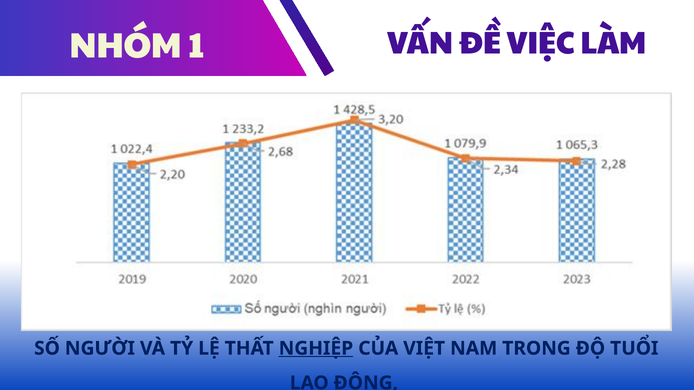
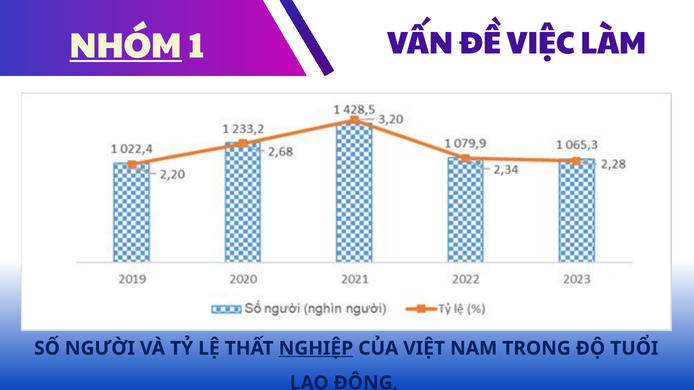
NHÓM underline: none -> present
